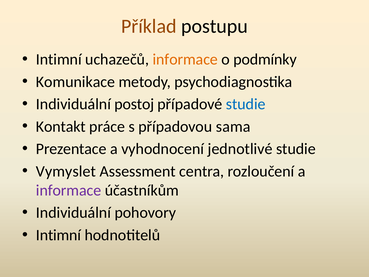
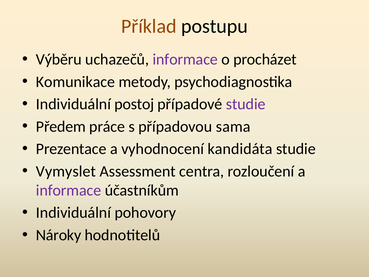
Intimní at (59, 59): Intimní -> Výběru
informace at (185, 59) colour: orange -> purple
podmínky: podmínky -> procházet
studie at (246, 104) colour: blue -> purple
Kontakt: Kontakt -> Předem
jednotlivé: jednotlivé -> kandidáta
Intimní at (59, 235): Intimní -> Nároky
